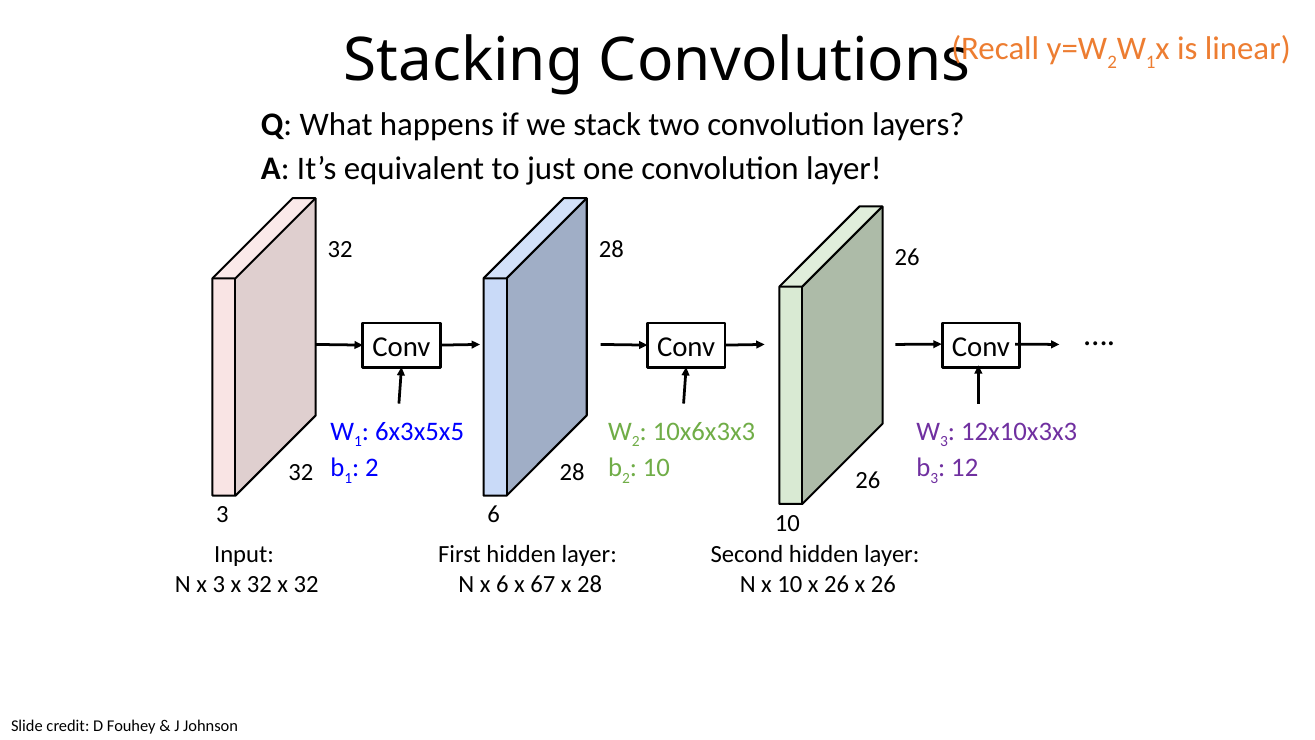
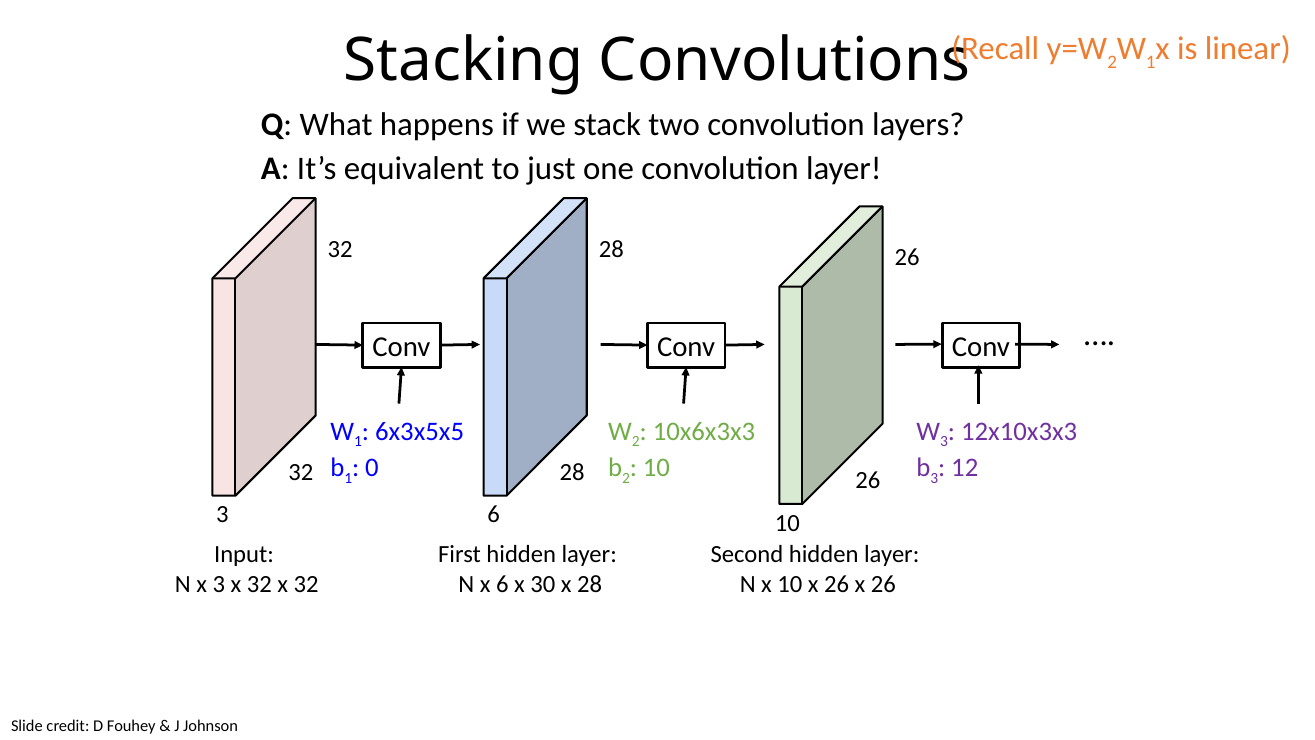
2 at (372, 468): 2 -> 0
67: 67 -> 30
